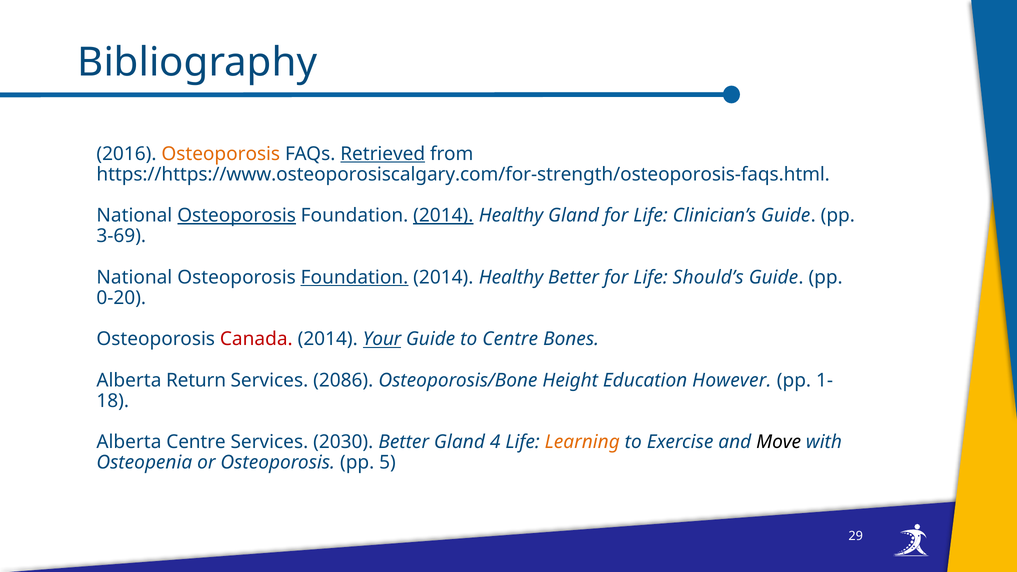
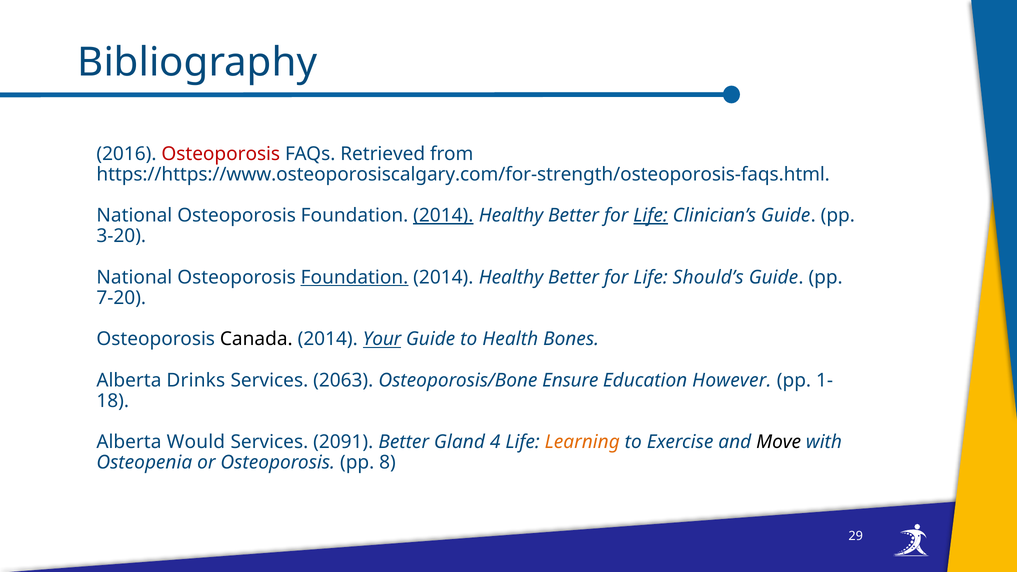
Osteoporosis at (221, 154) colour: orange -> red
Retrieved underline: present -> none
Osteoporosis at (237, 216) underline: present -> none
Gland at (574, 216): Gland -> Better
Life at (651, 216) underline: none -> present
3-69: 3-69 -> 3-20
0-20: 0-20 -> 7-20
Canada colour: red -> black
to Centre: Centre -> Health
Return: Return -> Drinks
2086: 2086 -> 2063
Height: Height -> Ensure
Alberta Centre: Centre -> Would
2030: 2030 -> 2091
5: 5 -> 8
